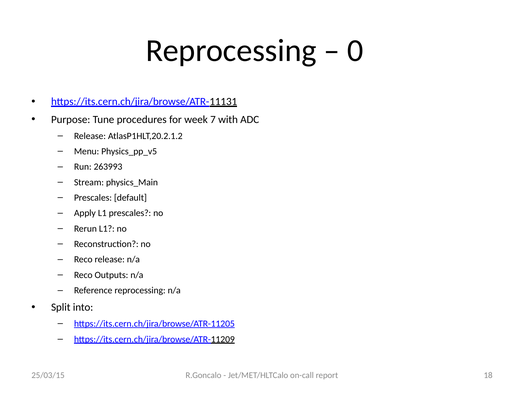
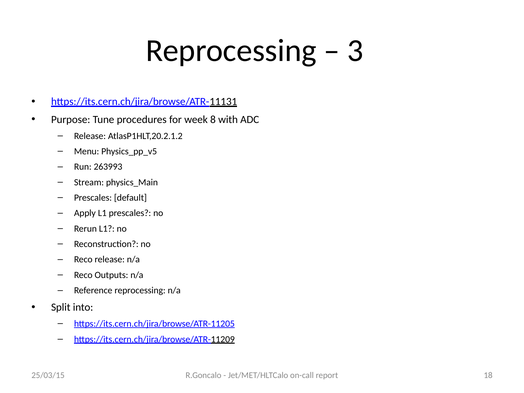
0: 0 -> 3
7: 7 -> 8
